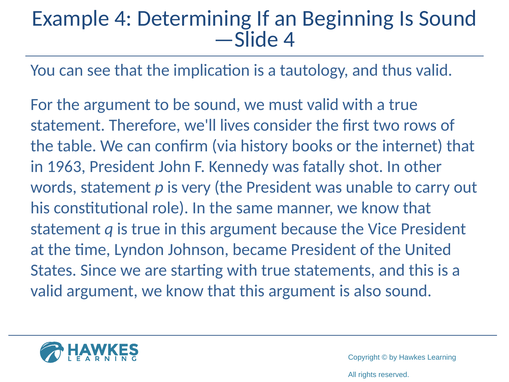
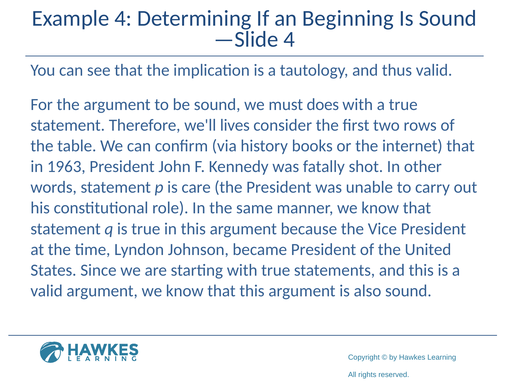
must valid: valid -> does
very: very -> care
